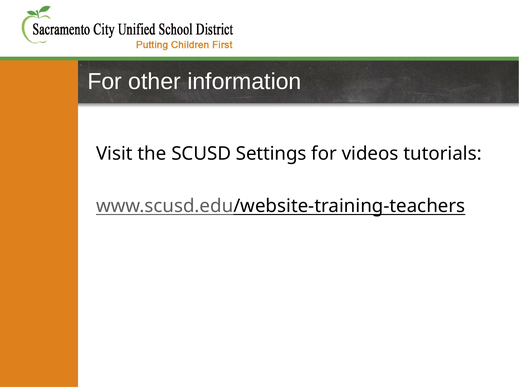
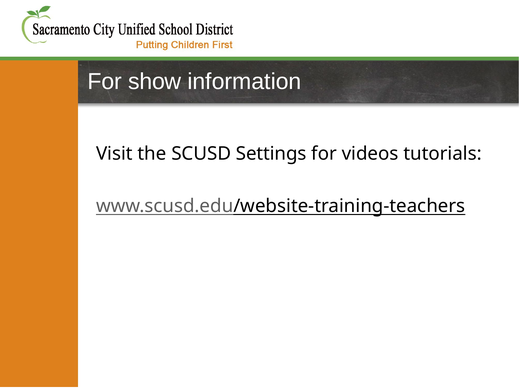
other: other -> show
